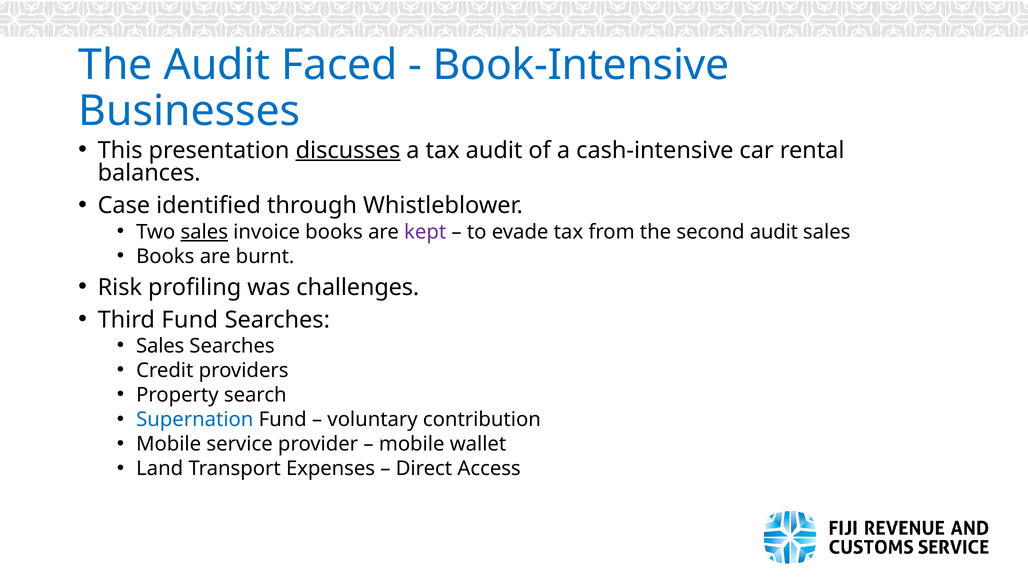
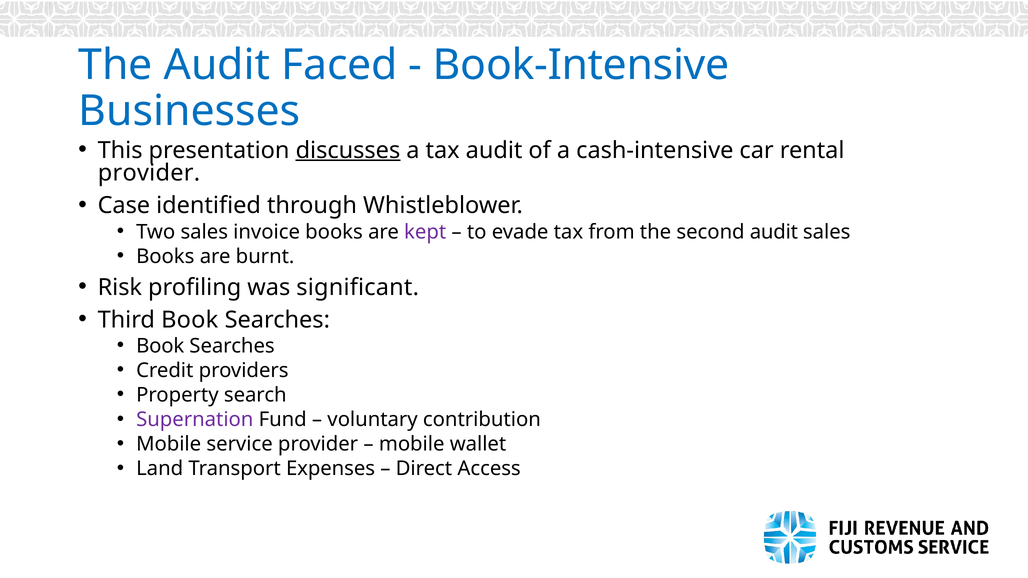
balances at (149, 173): balances -> provider
sales at (204, 232) underline: present -> none
challenges: challenges -> significant
Third Fund: Fund -> Book
Sales at (160, 346): Sales -> Book
Supernation colour: blue -> purple
